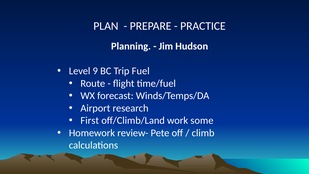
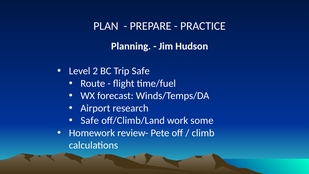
9: 9 -> 2
Trip Fuel: Fuel -> Safe
First at (90, 120): First -> Safe
